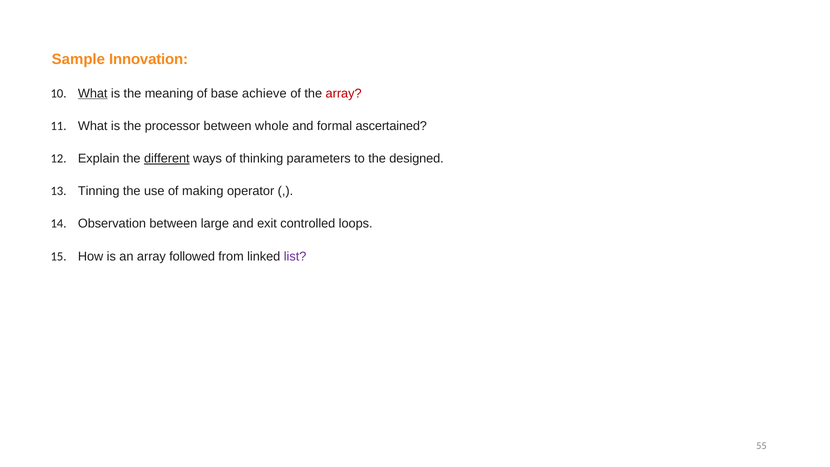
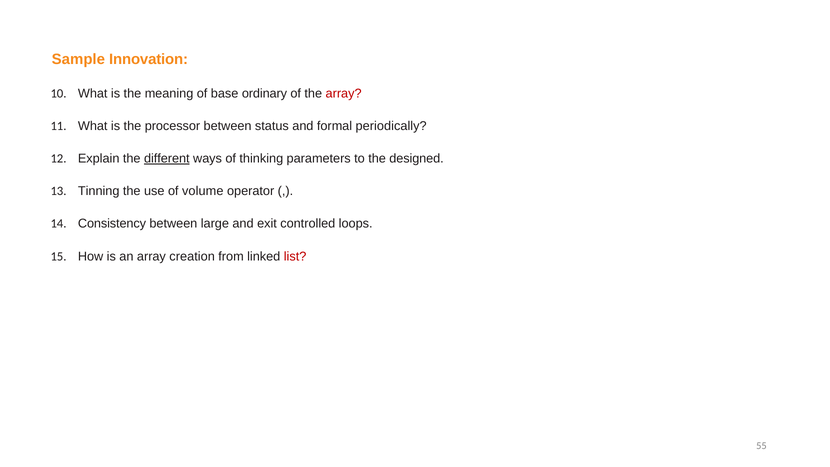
What at (93, 93) underline: present -> none
achieve: achieve -> ordinary
whole: whole -> status
ascertained: ascertained -> periodically
making: making -> volume
Observation: Observation -> Consistency
followed: followed -> creation
list colour: purple -> red
